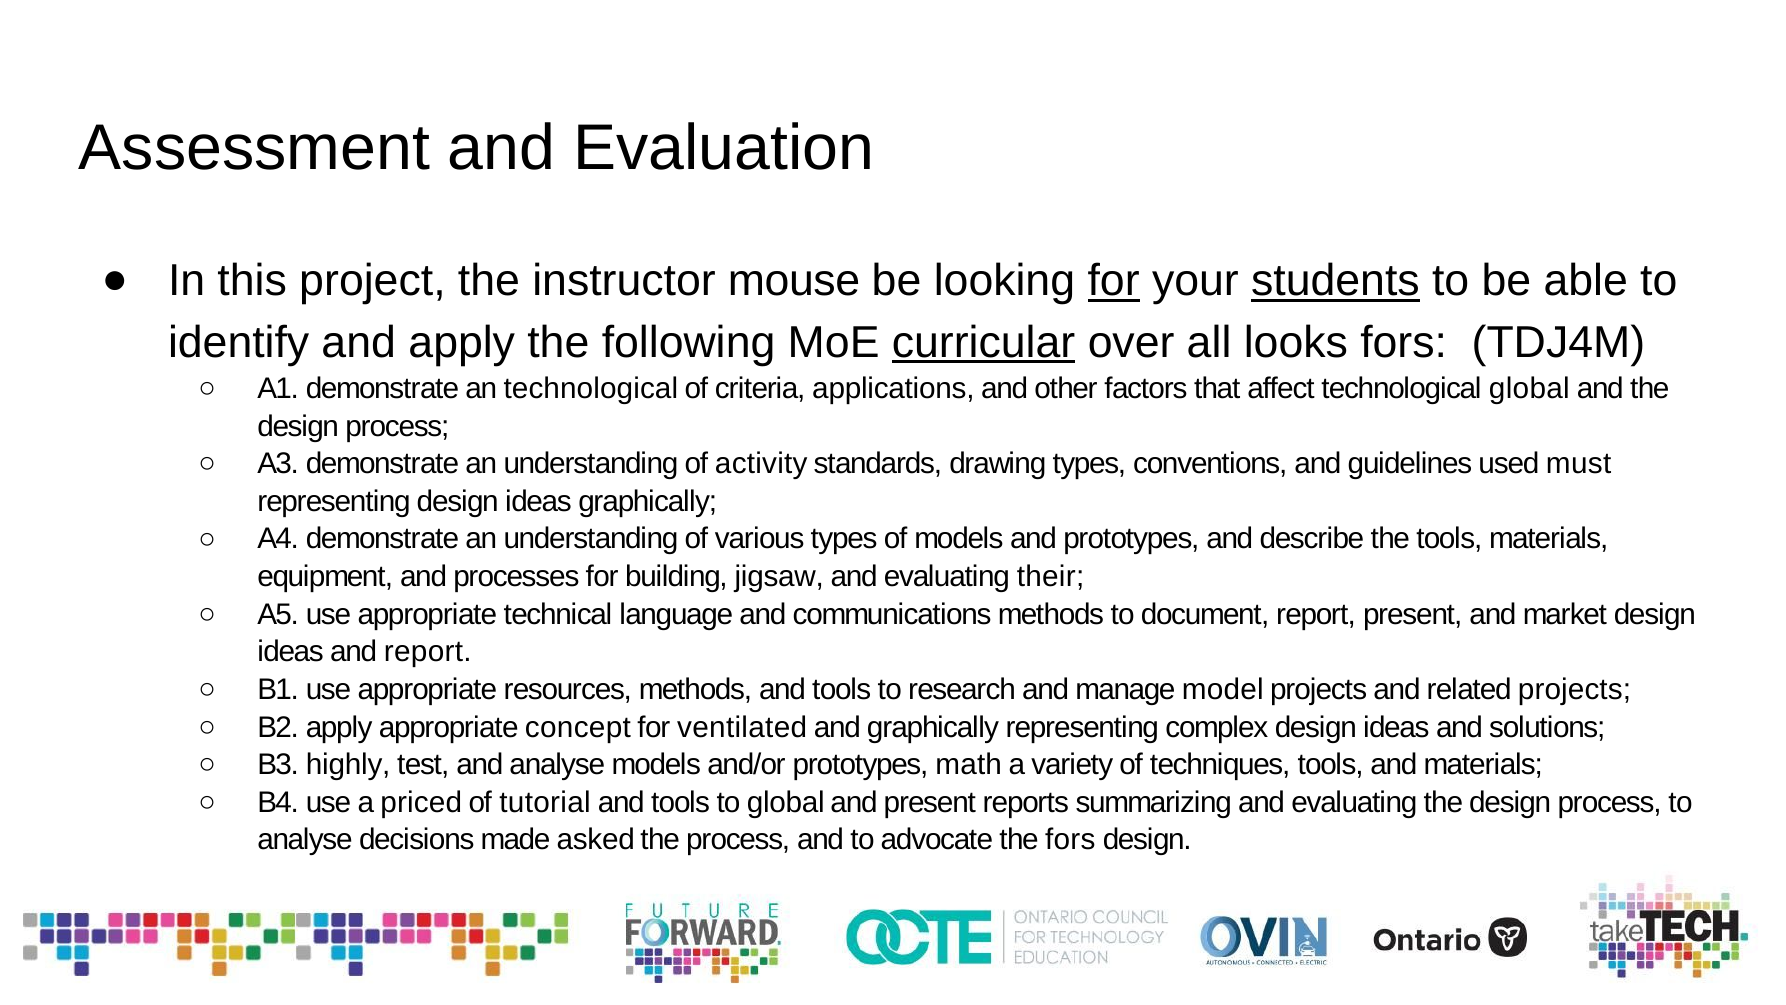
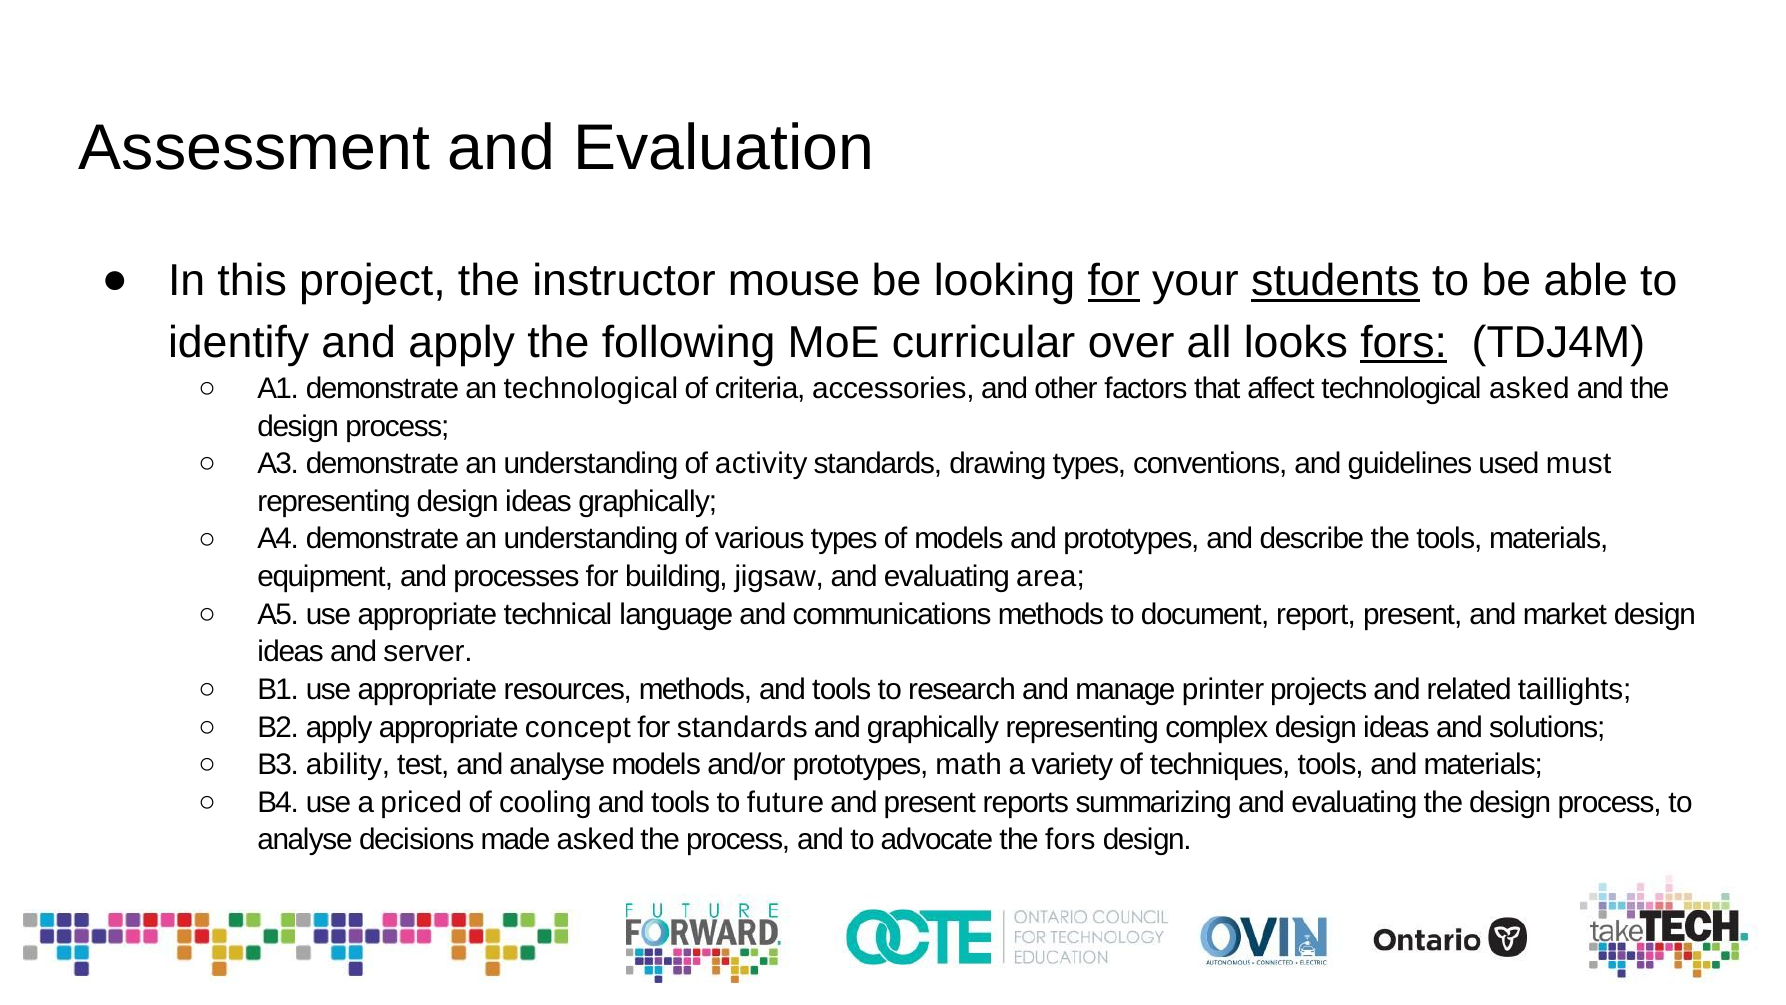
curricular underline: present -> none
fors at (1404, 342) underline: none -> present
applications: applications -> accessories
technological global: global -> asked
their: their -> area
and report: report -> server
model: model -> printer
related projects: projects -> taillights
for ventilated: ventilated -> standards
highly: highly -> ability
tutorial: tutorial -> cooling
to global: global -> future
